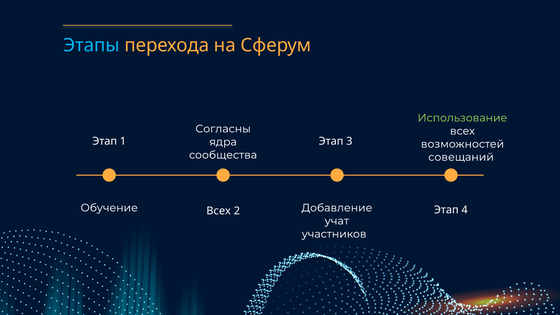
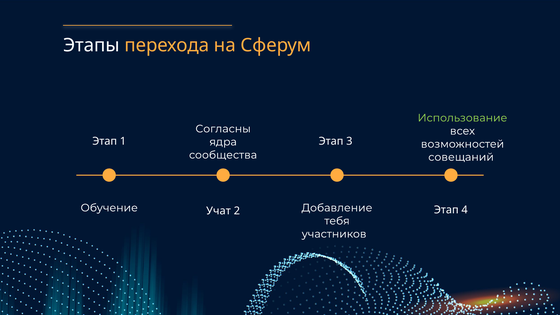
Этапы colour: light blue -> white
Всех at (219, 211): Всех -> Учат
учат: учат -> тебя
